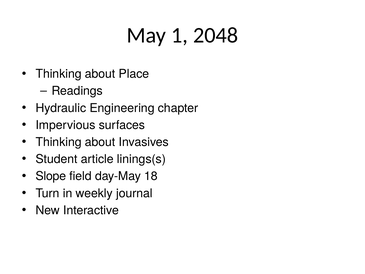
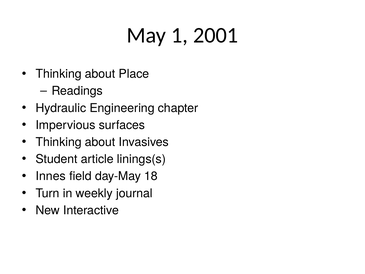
2048: 2048 -> 2001
Slope: Slope -> Innes
